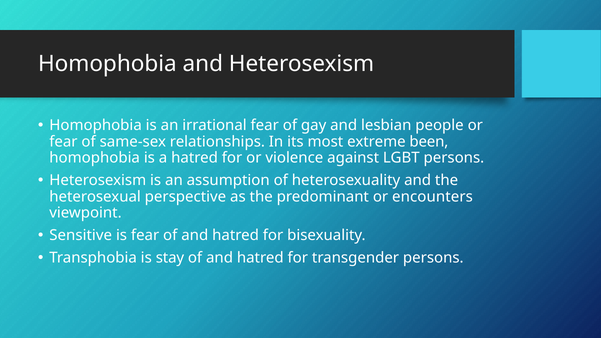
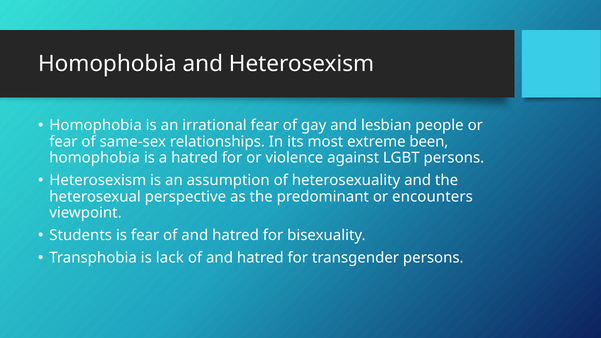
Sensitive: Sensitive -> Students
stay: stay -> lack
